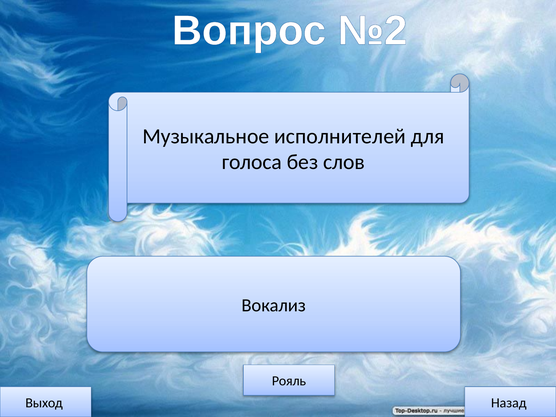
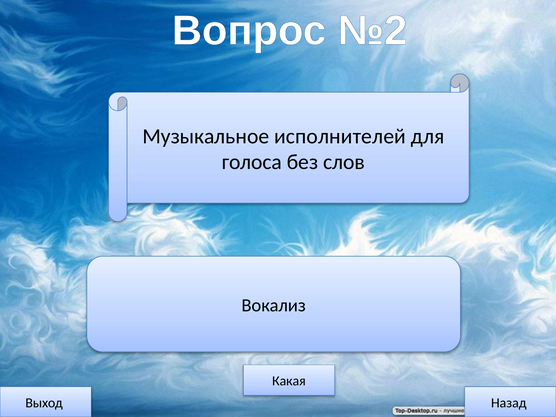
Рояль: Рояль -> Какая
